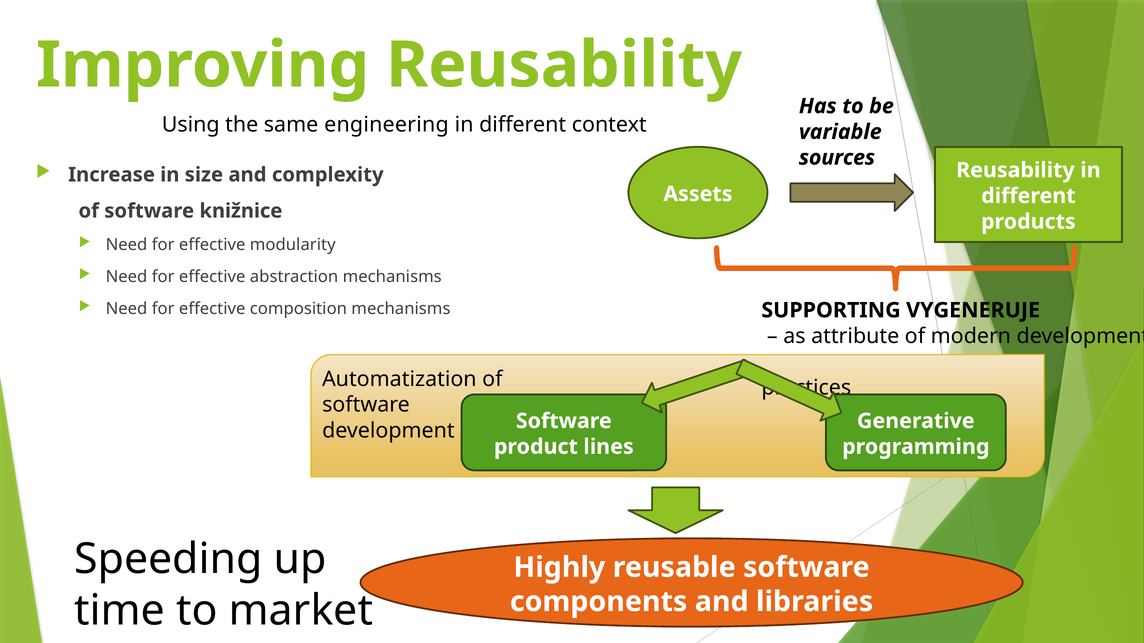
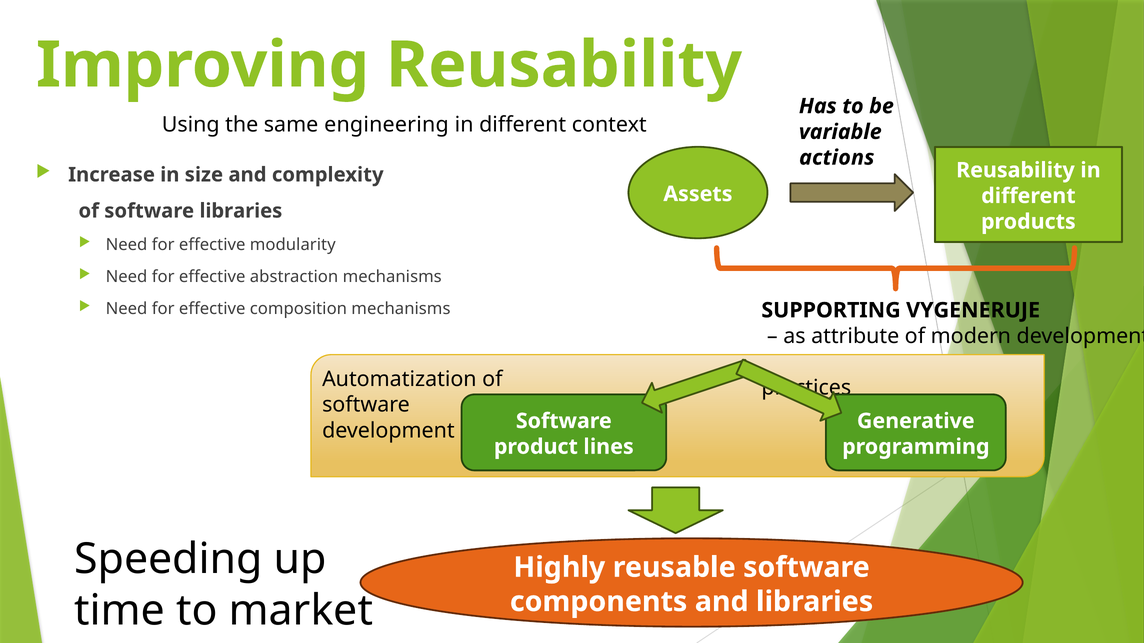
sources: sources -> actions
software knižnice: knižnice -> libraries
